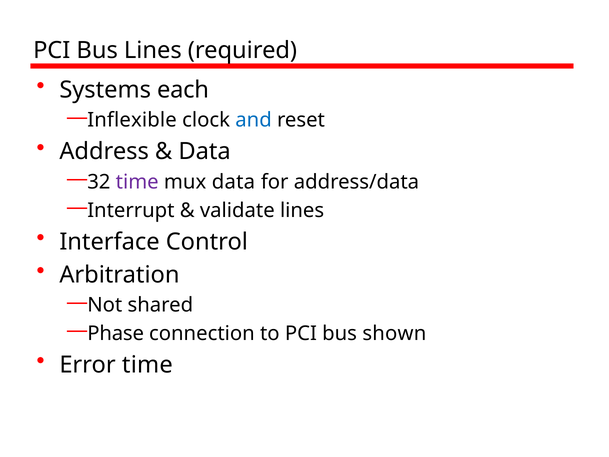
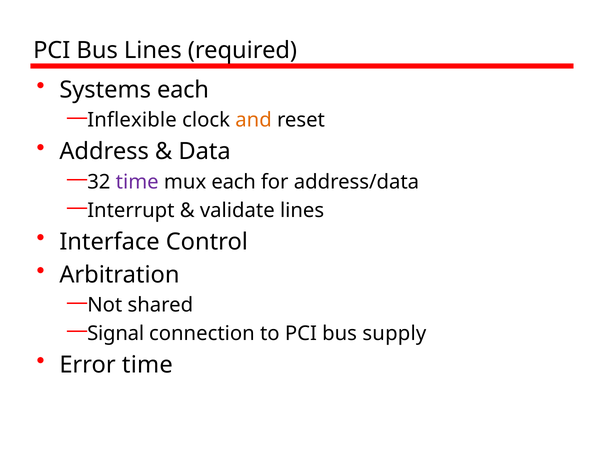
and colour: blue -> orange
mux data: data -> each
Phase: Phase -> Signal
shown: shown -> supply
